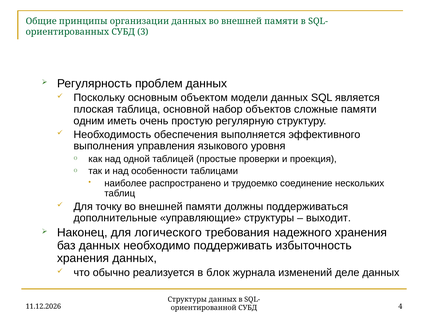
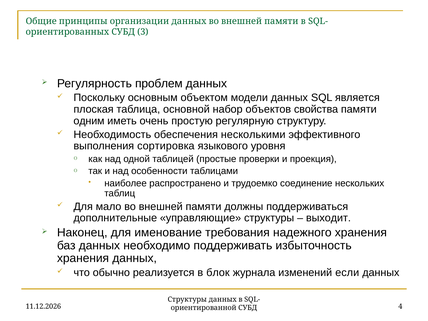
сложные: сложные -> свойства
выполняется: выполняется -> несколькими
управления: управления -> сортировка
точку: точку -> мало
логического: логического -> именование
деле: деле -> если
